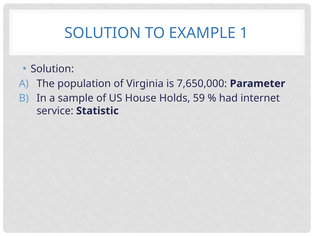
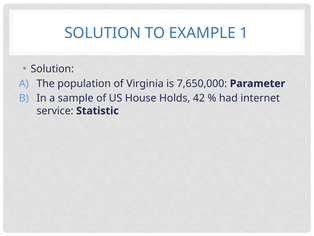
59: 59 -> 42
